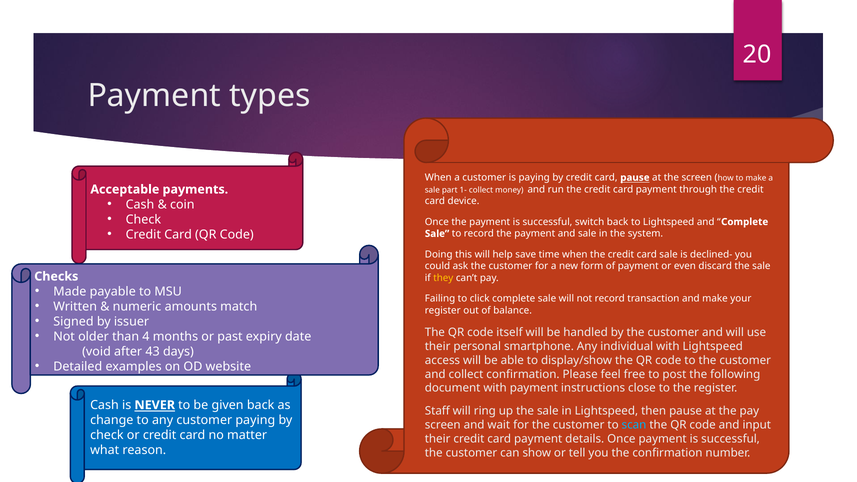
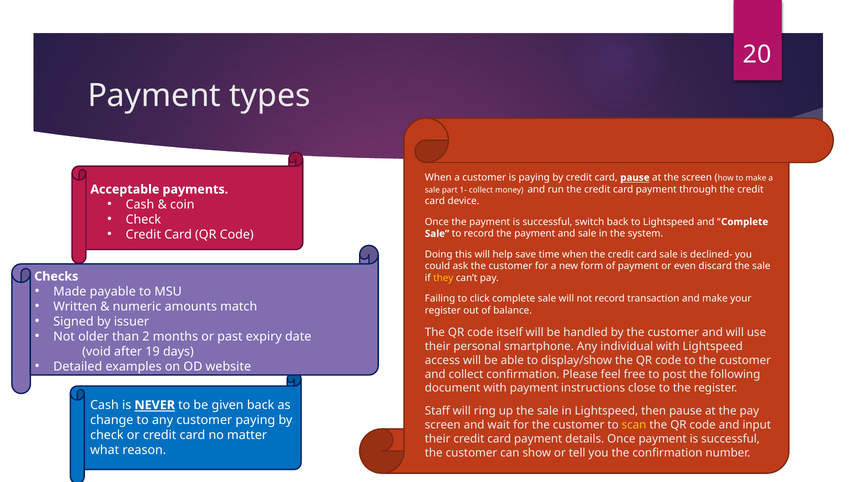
4: 4 -> 2
43: 43 -> 19
scan colour: light blue -> yellow
